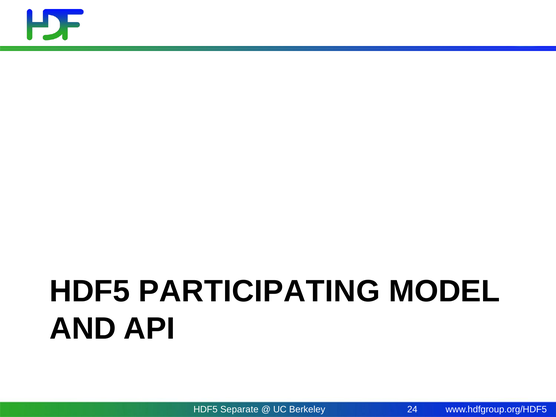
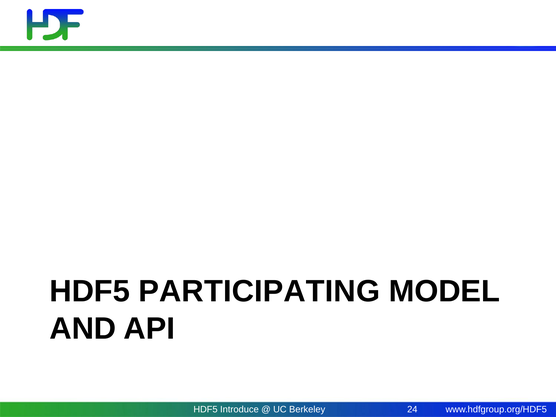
Separate: Separate -> Introduce
